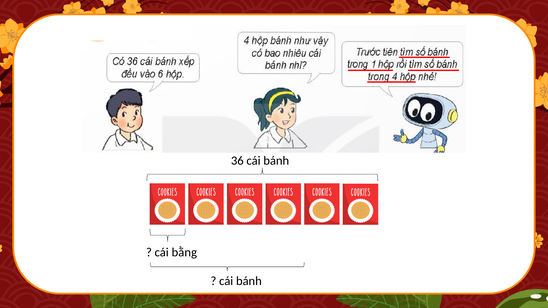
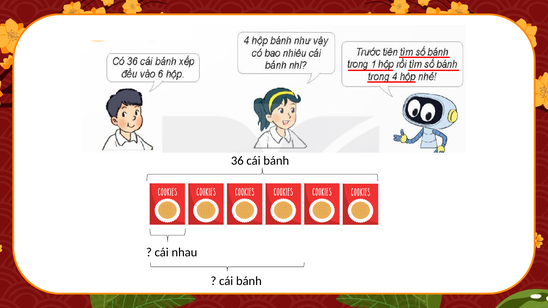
bằng: bằng -> nhau
